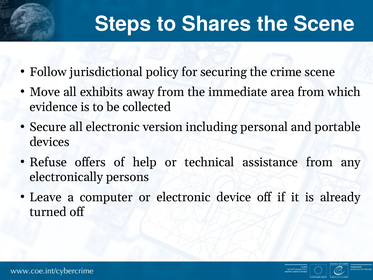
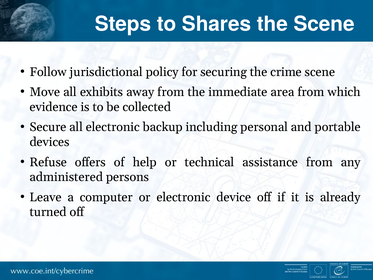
version: version -> backup
electronically: electronically -> administered
